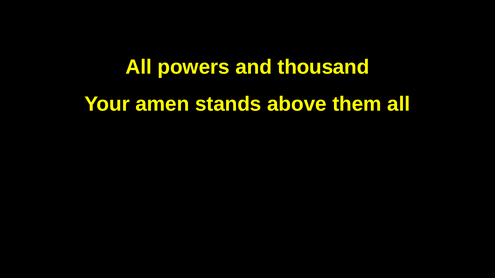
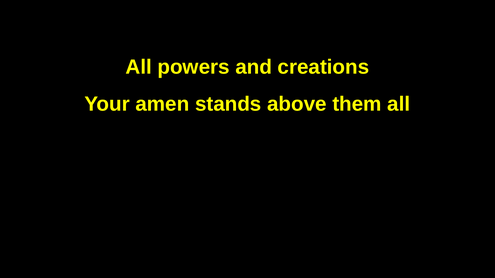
thousand: thousand -> creations
